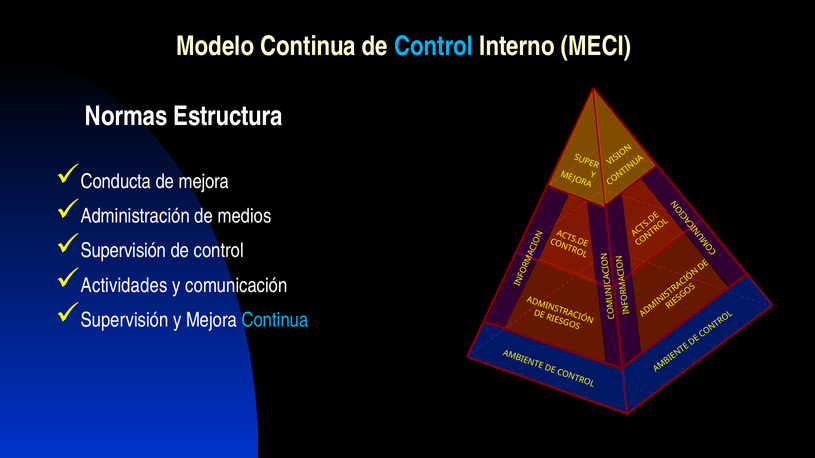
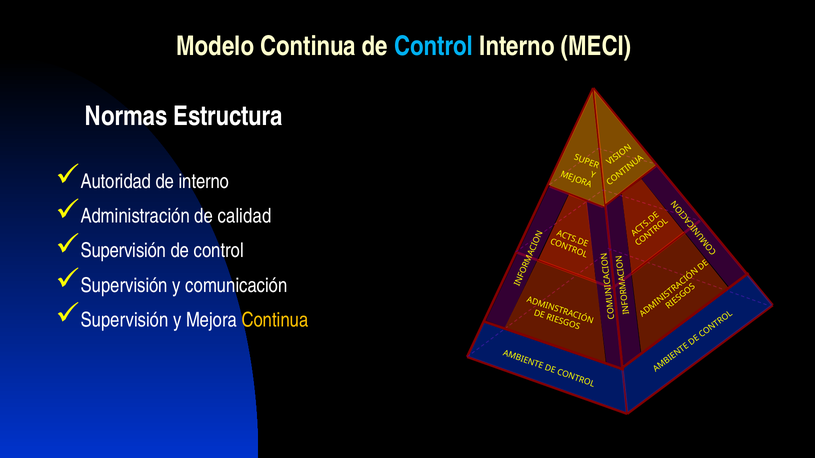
Conducta: Conducta -> Autoridad
de mejora: mejora -> interno
medios: medios -> calidad
Actividades at (124, 286): Actividades -> Supervisión
Continua at (275, 320) colour: light blue -> yellow
